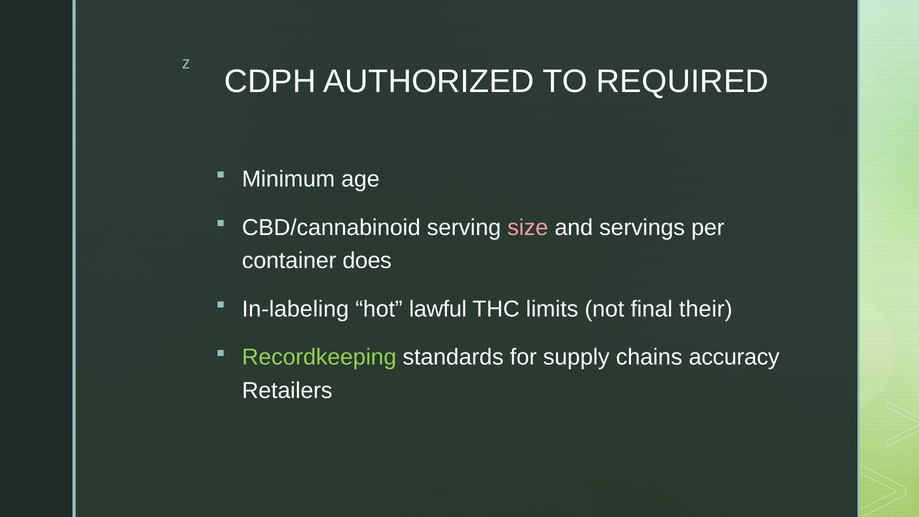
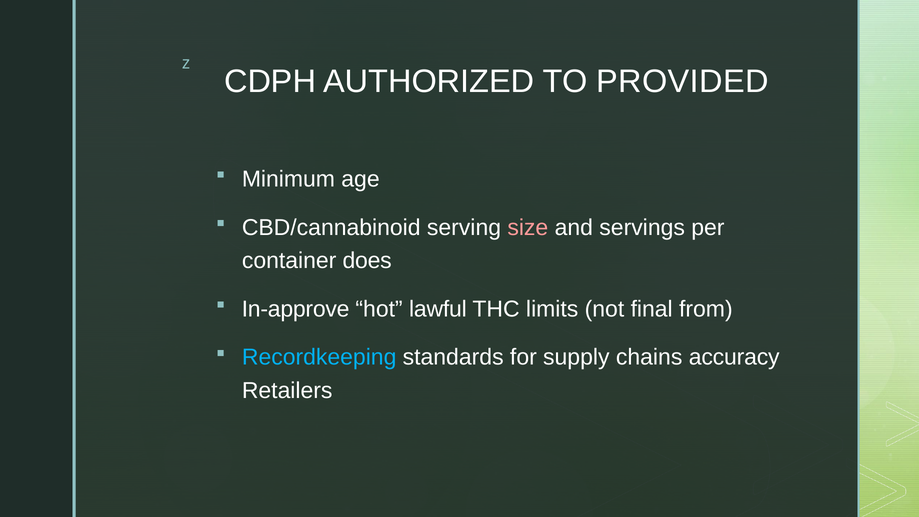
REQUIRED: REQUIRED -> PROVIDED
In-labeling: In-labeling -> In-approve
their: their -> from
Recordkeeping colour: light green -> light blue
